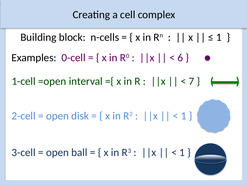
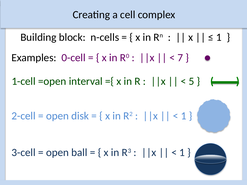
6: 6 -> 7
7: 7 -> 5
